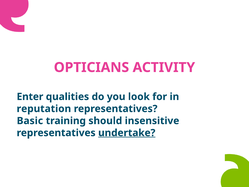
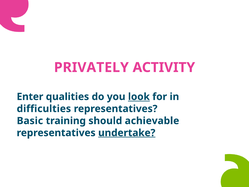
OPTICIANS: OPTICIANS -> PRIVATELY
look underline: none -> present
reputation: reputation -> difficulties
insensitive: insensitive -> achievable
